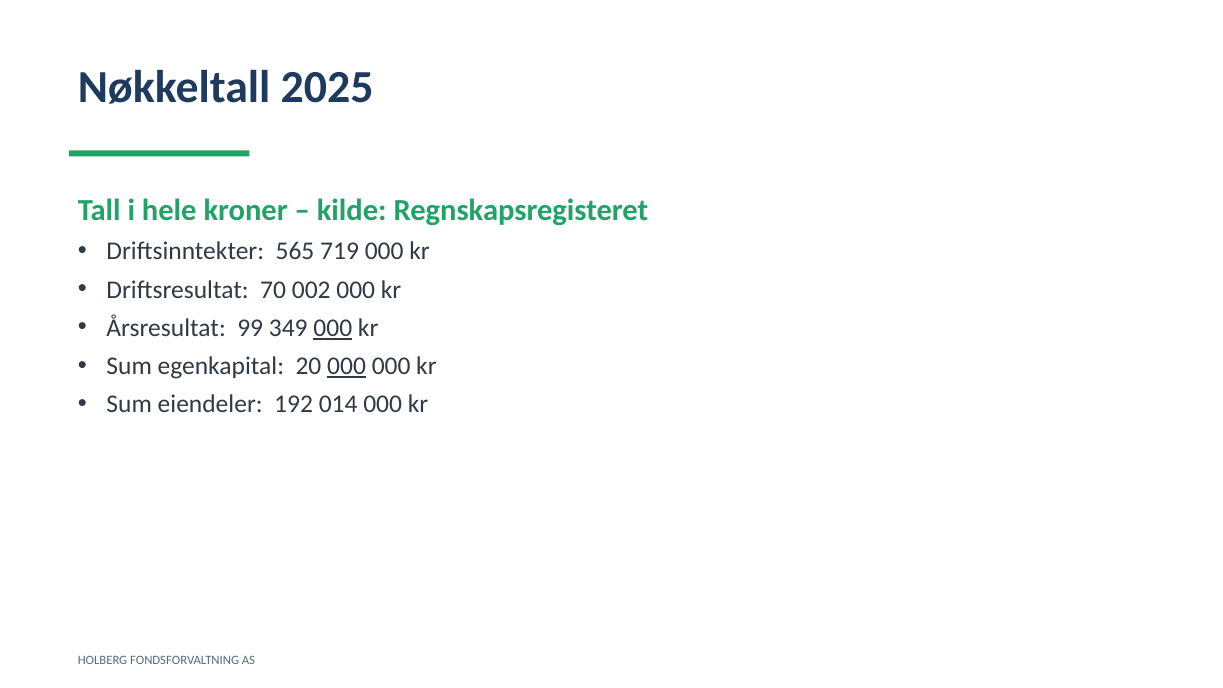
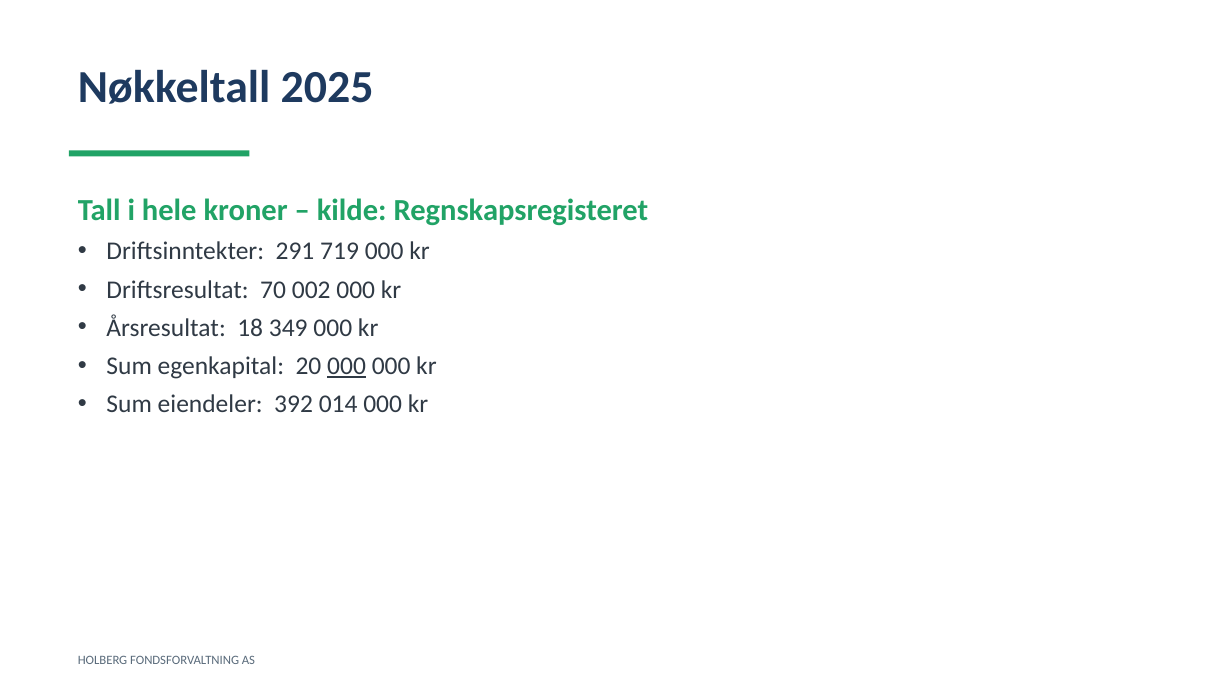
565: 565 -> 291
99: 99 -> 18
000 at (333, 328) underline: present -> none
192: 192 -> 392
